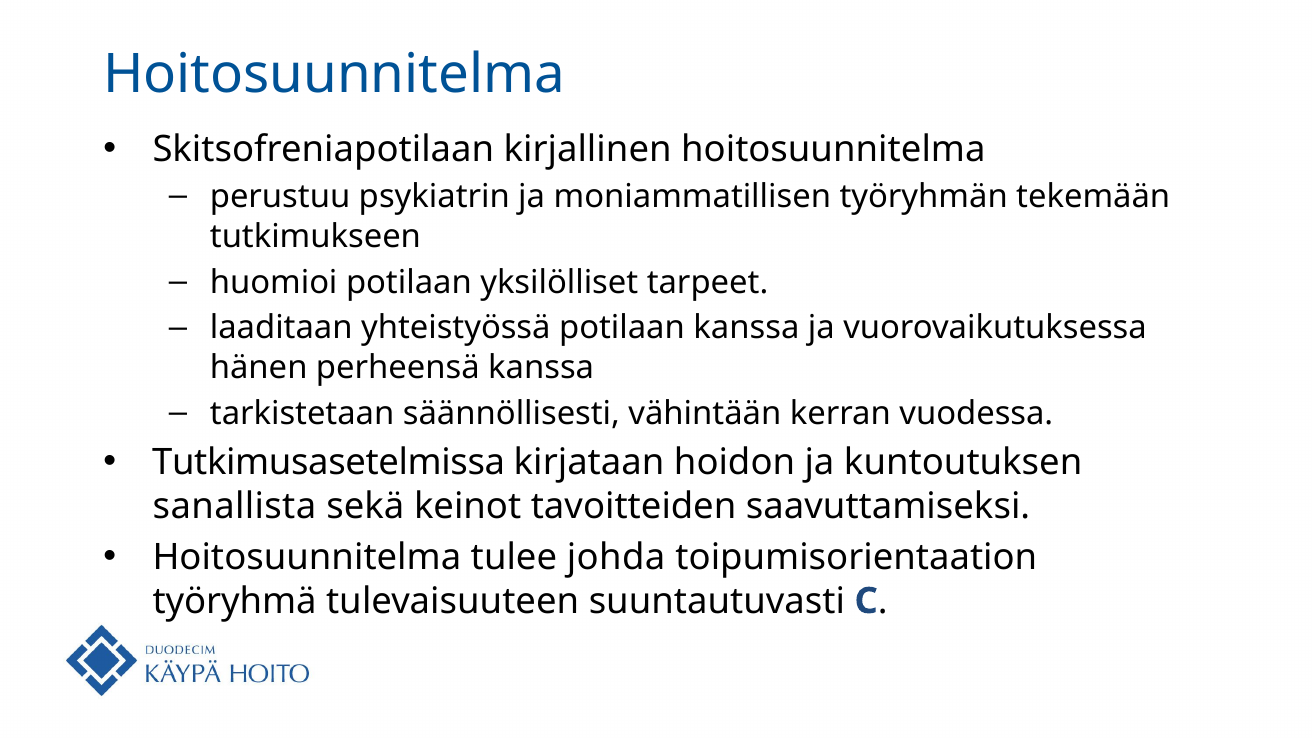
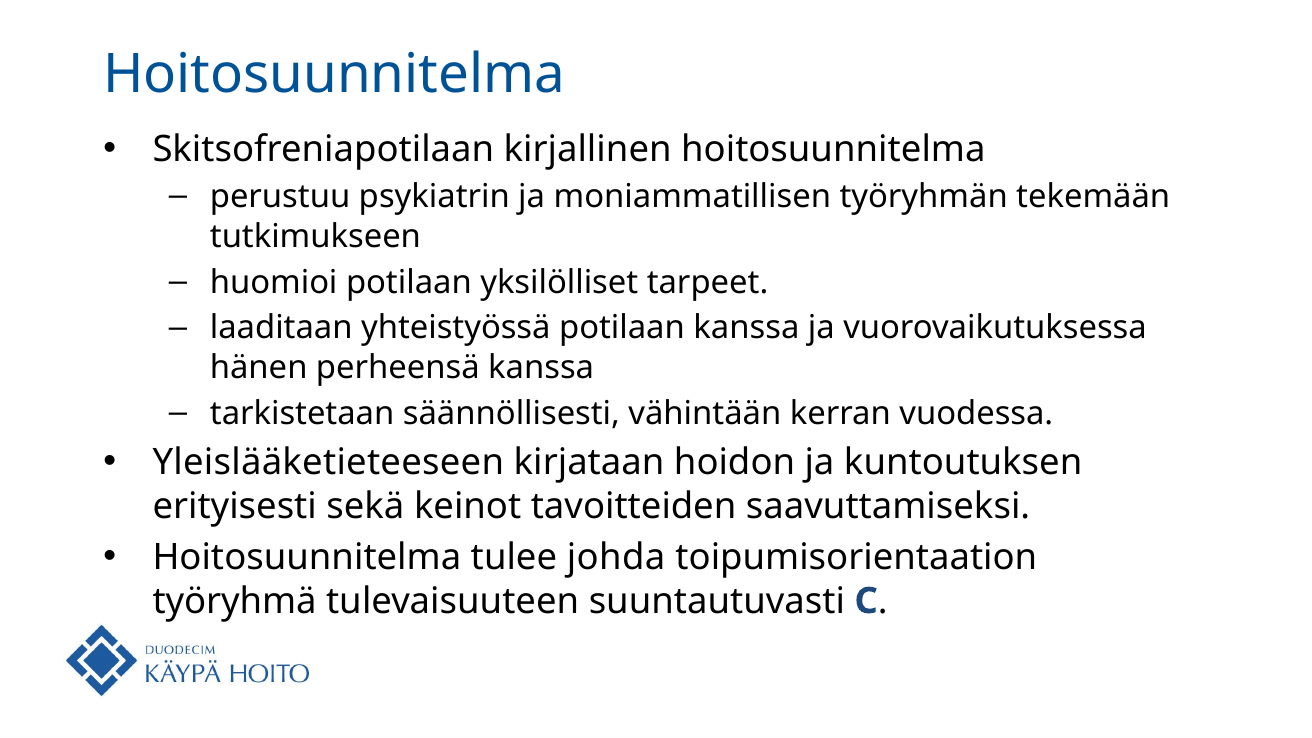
Tutkimusasetelmissa: Tutkimusasetelmissa -> Yleislääketieteeseen
sanallista: sanallista -> erityisesti
